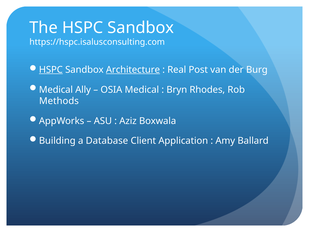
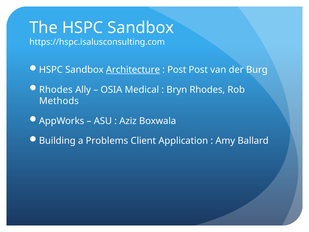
HSPC at (51, 70) underline: present -> none
Real at (177, 70): Real -> Post
Medical at (56, 90): Medical -> Rhodes
Database: Database -> Problems
